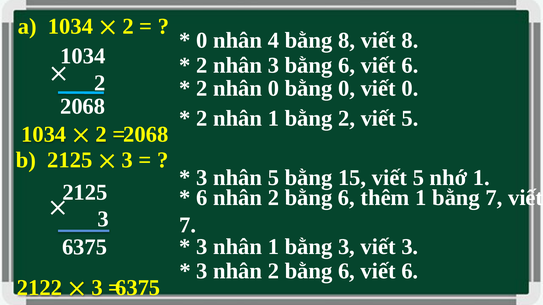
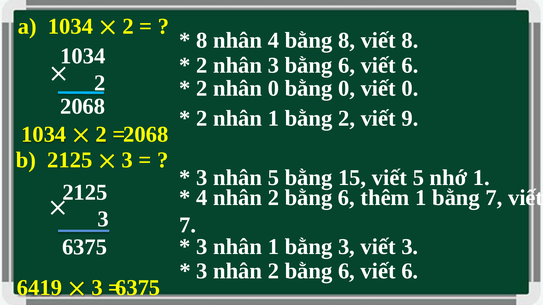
0 at (202, 40): 0 -> 8
2 viết 5: 5 -> 9
6 at (202, 198): 6 -> 4
2122: 2122 -> 6419
